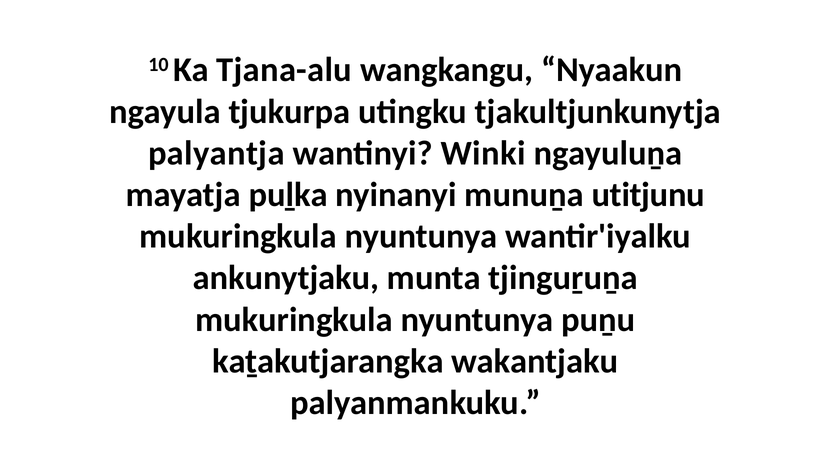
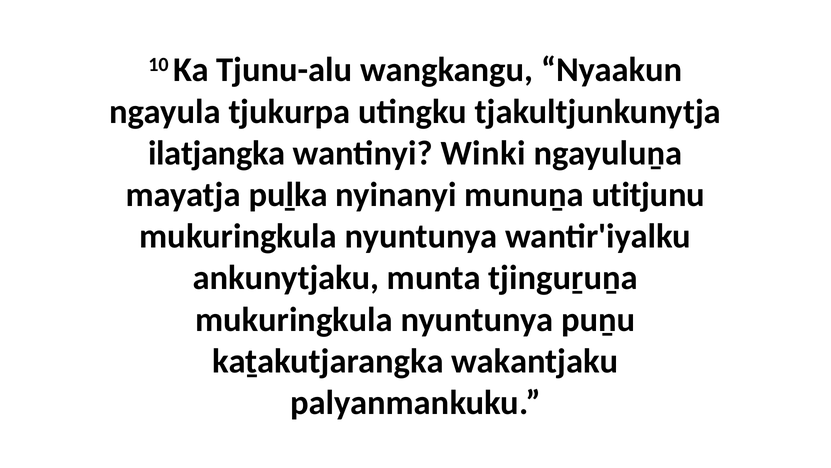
Tjana-alu: Tjana-alu -> Tjunu-alu
palyantja: palyantja -> ilatjangka
